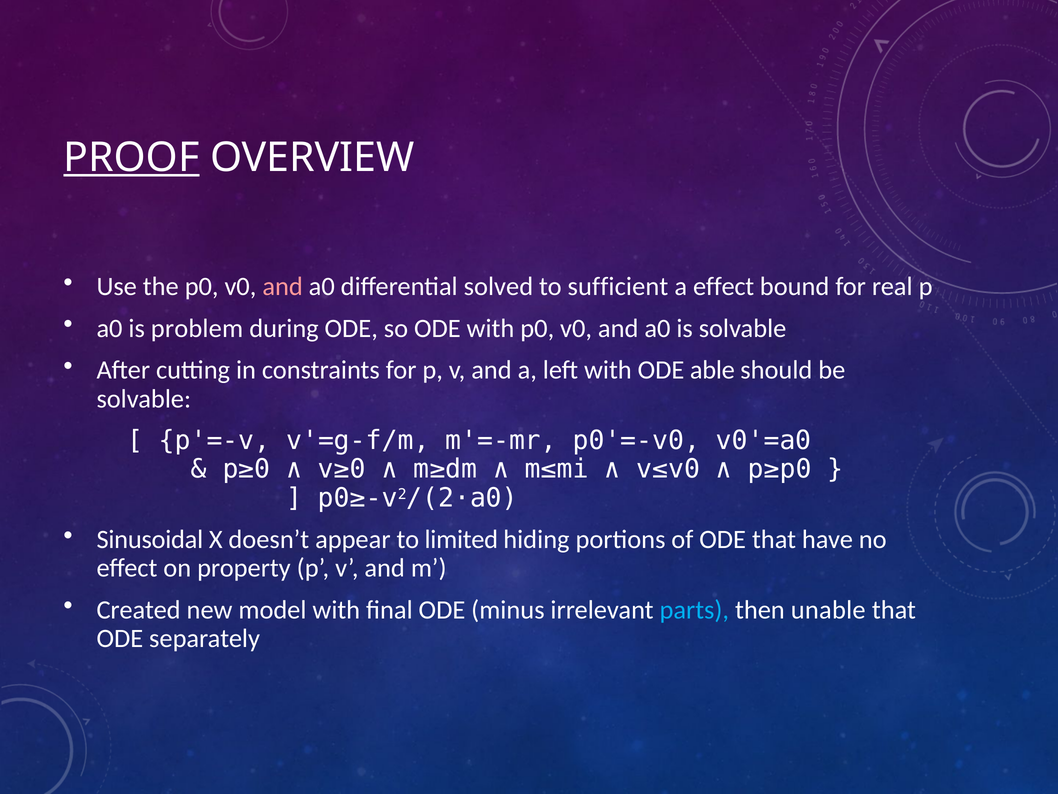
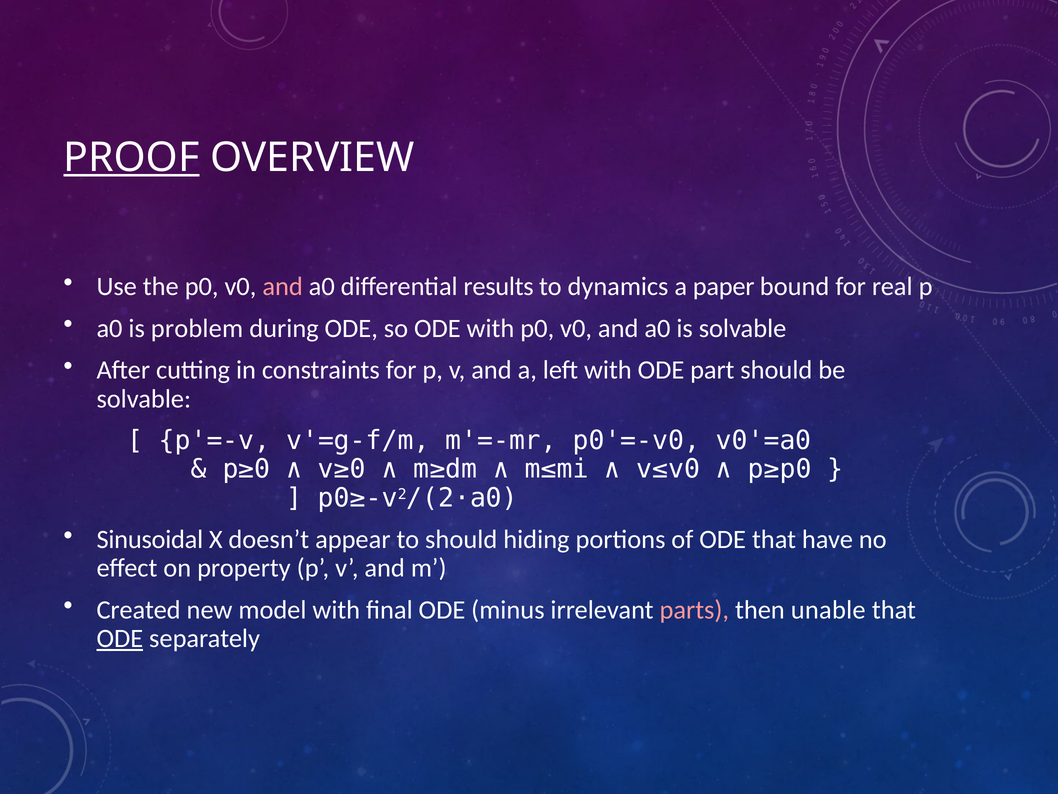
solved: solved -> results
sufficient: sufficient -> dynamics
a effect: effect -> paper
able: able -> part
to limited: limited -> should
parts colour: light blue -> pink
ODE at (120, 638) underline: none -> present
